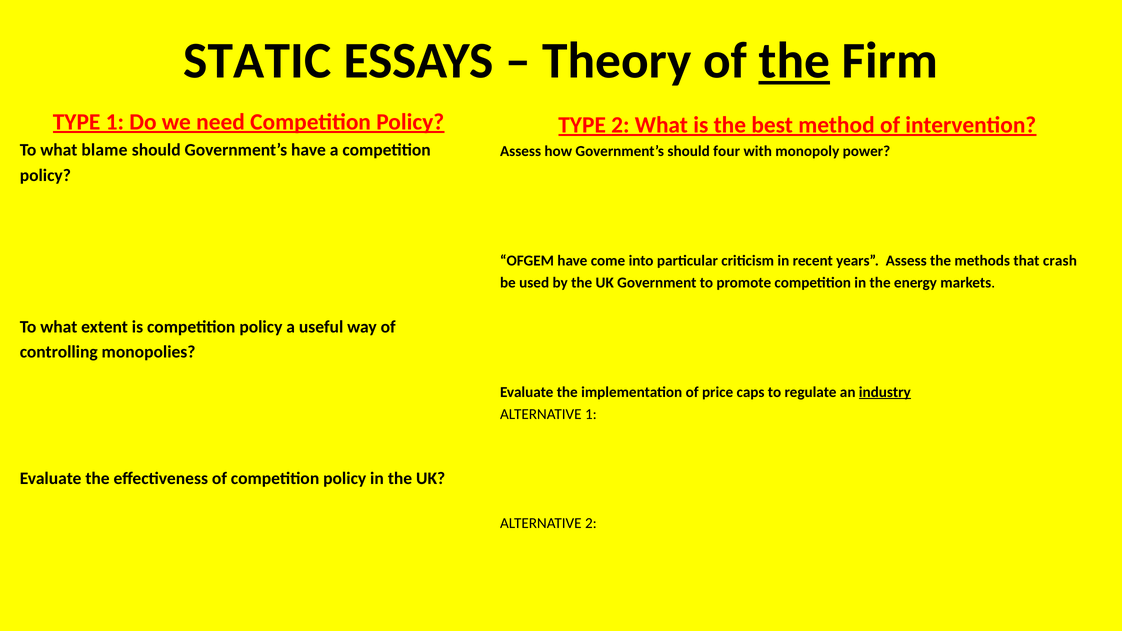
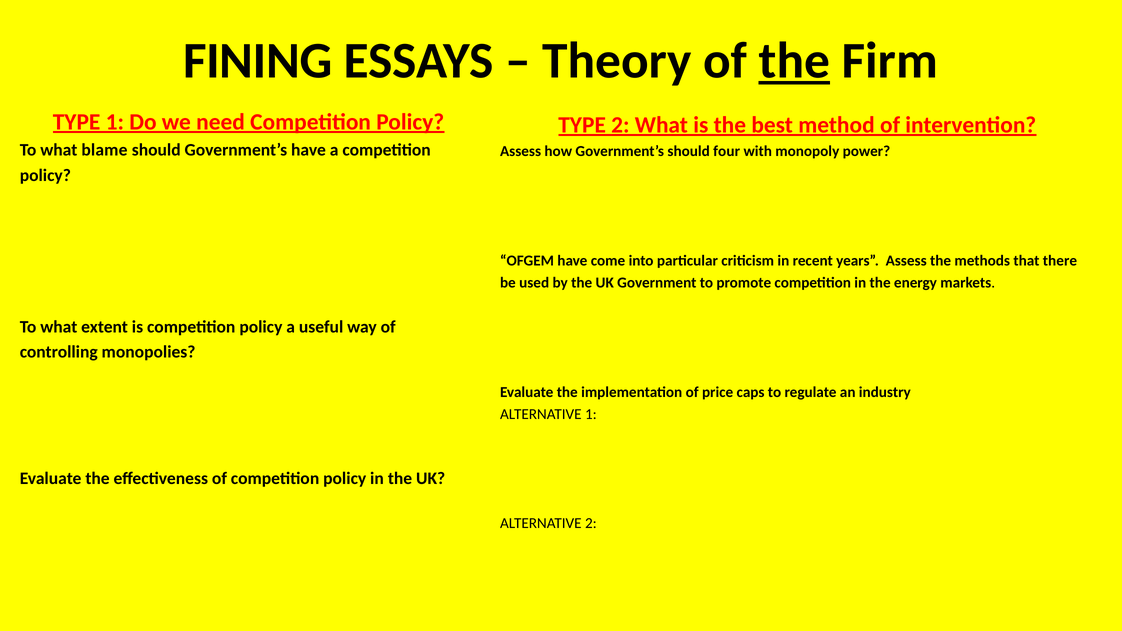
STATIC: STATIC -> FINING
crash: crash -> there
industry underline: present -> none
